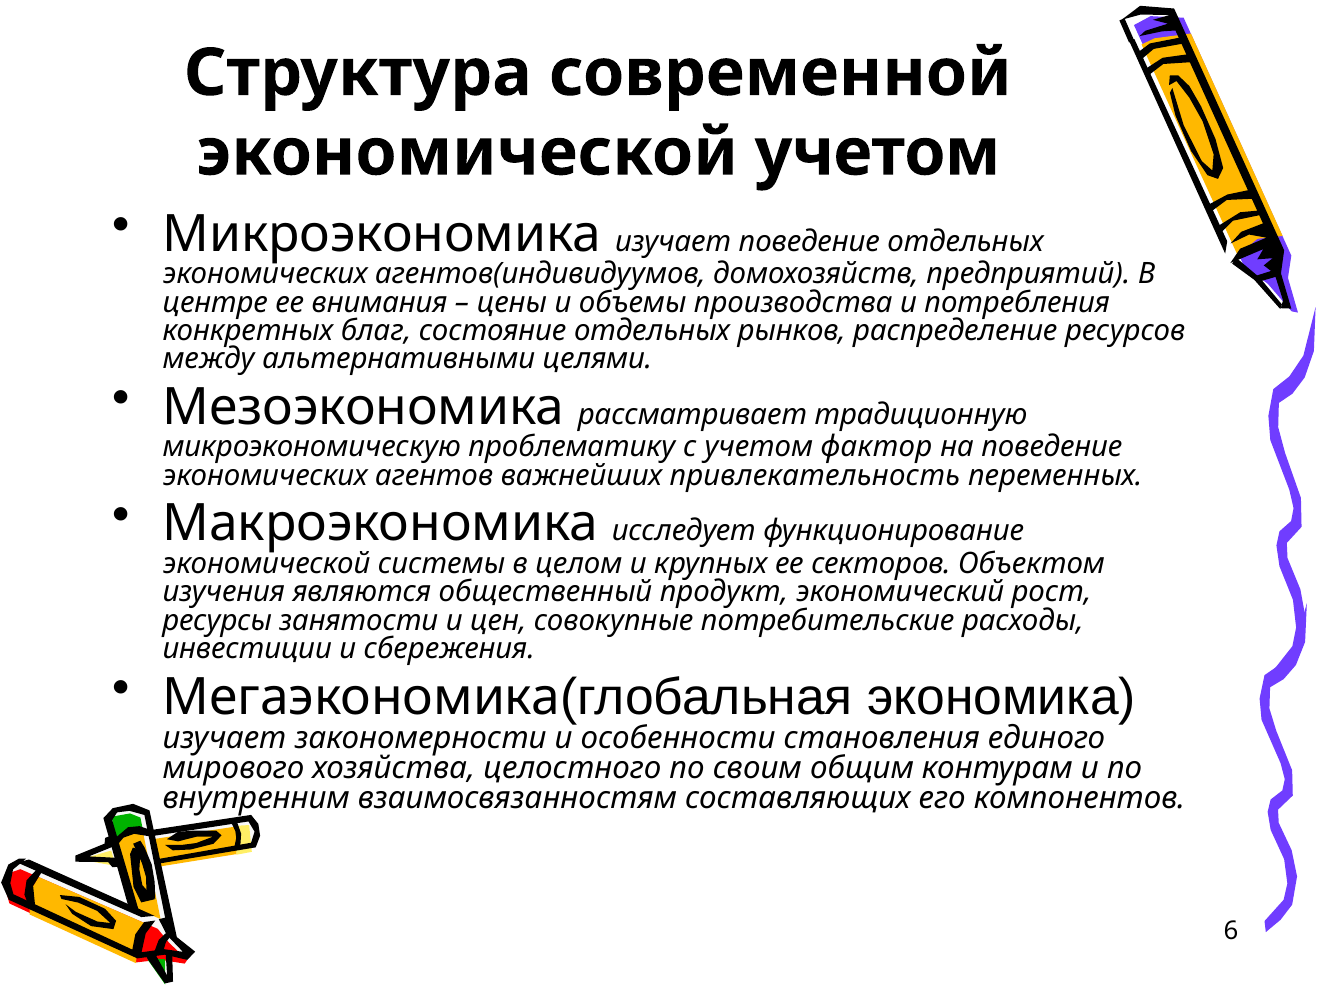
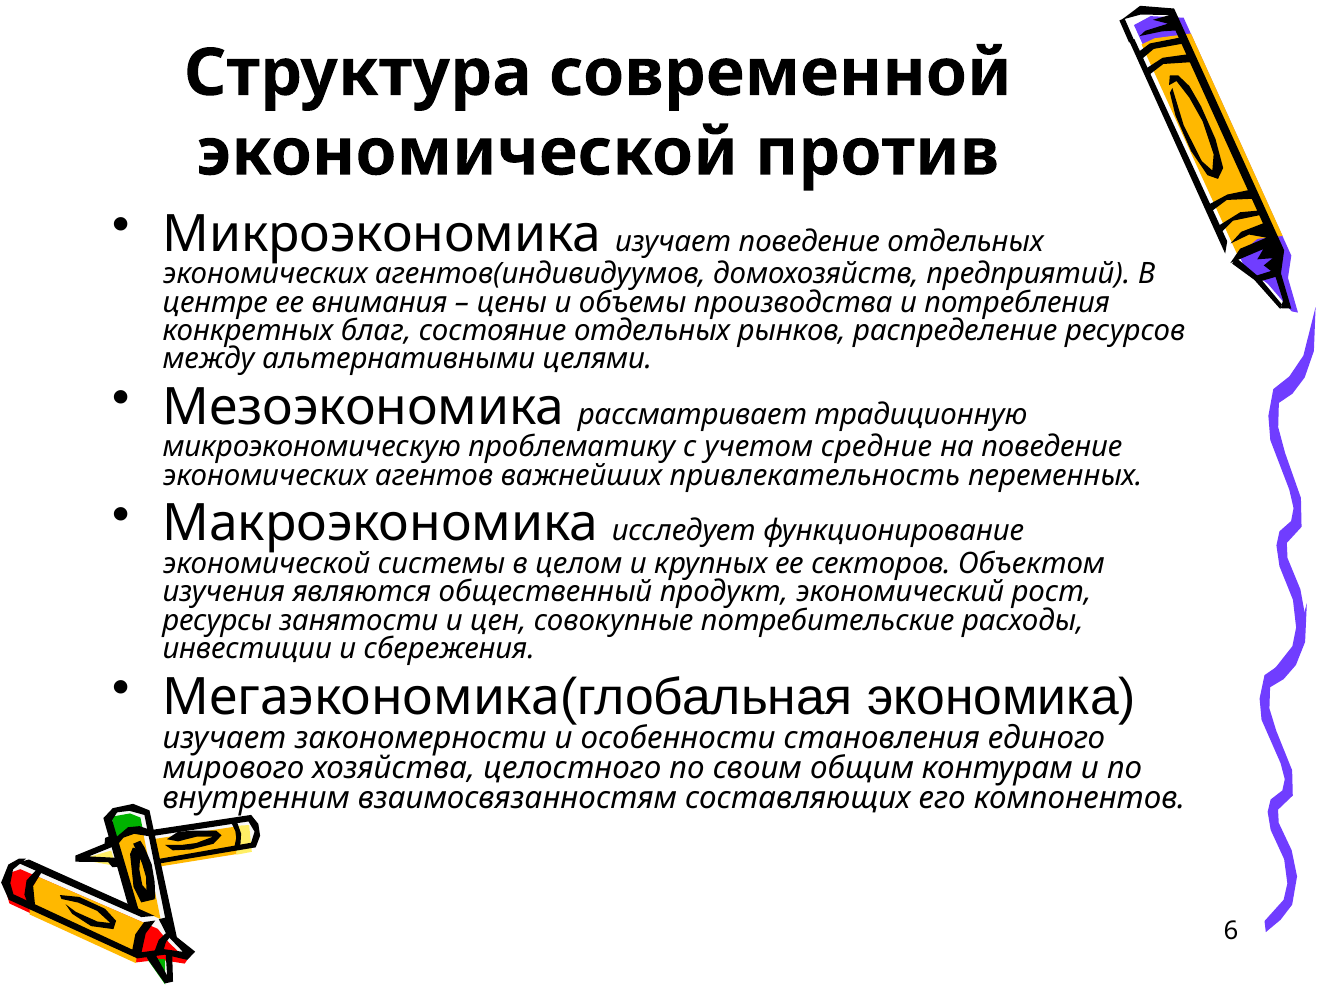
экономической учетом: учетом -> против
фактор: фактор -> средние
